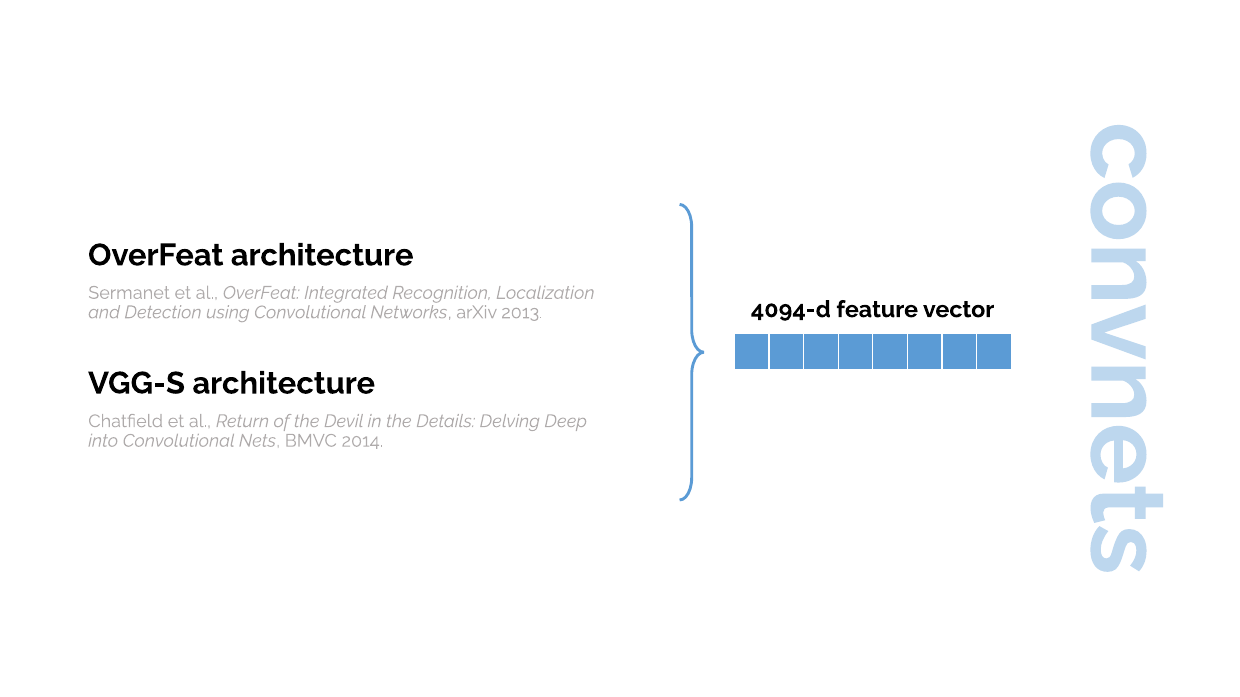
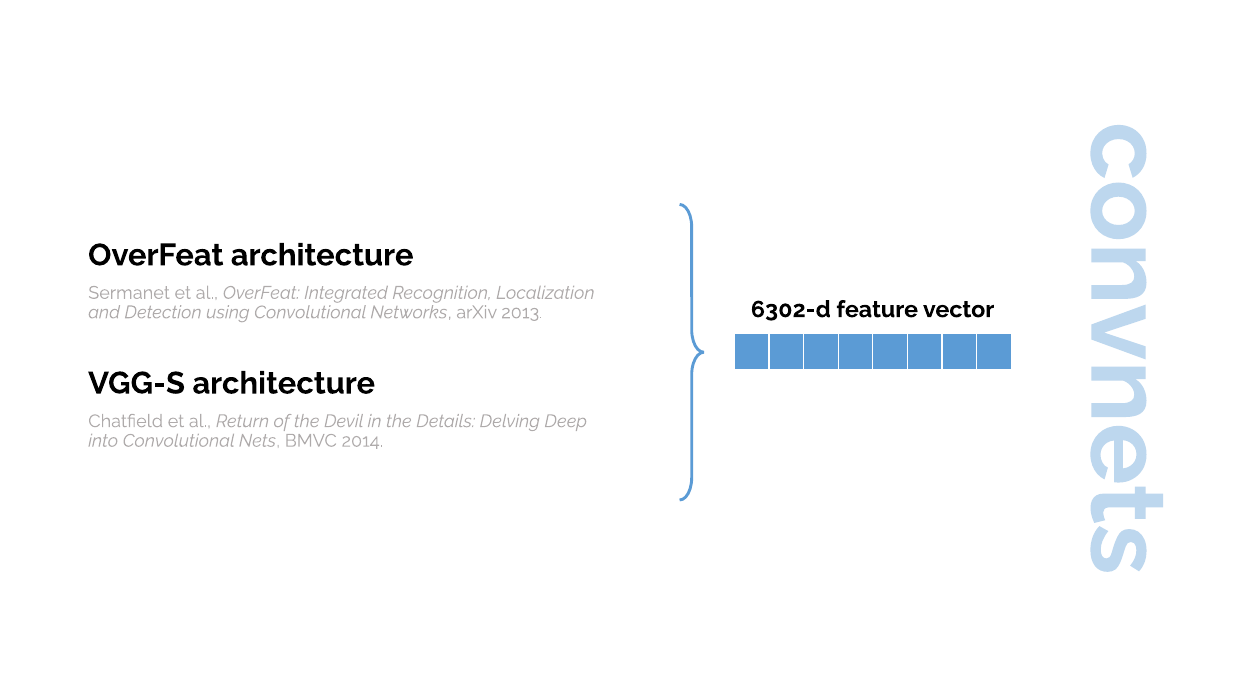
4094-d: 4094-d -> 6302-d
